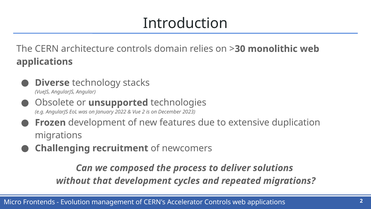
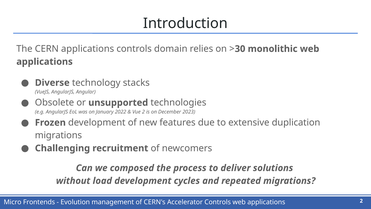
CERN architecture: architecture -> applications
that: that -> load
